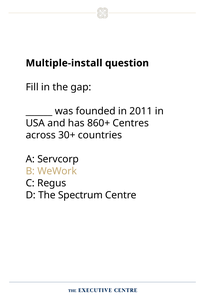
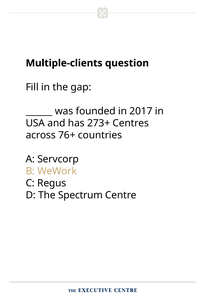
Multiple-install: Multiple-install -> Multiple-clients
2011: 2011 -> 2017
860+: 860+ -> 273+
30+: 30+ -> 76+
